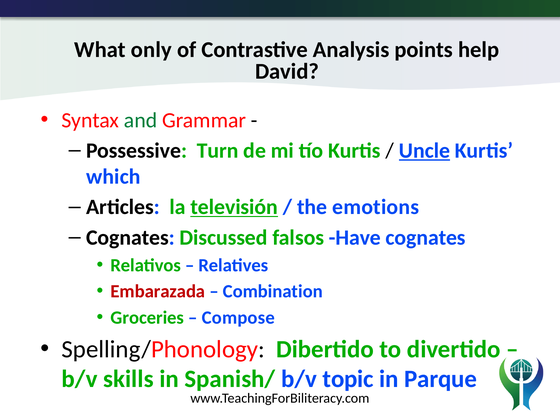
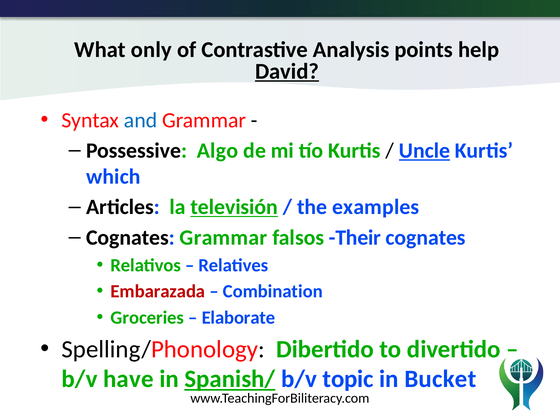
David underline: none -> present
and colour: green -> blue
Turn: Turn -> Algo
emotions: emotions -> examples
Cognates Discussed: Discussed -> Grammar
Have: Have -> Their
Compose: Compose -> Elaborate
skills: skills -> have
Spanish/ underline: none -> present
Parque: Parque -> Bucket
